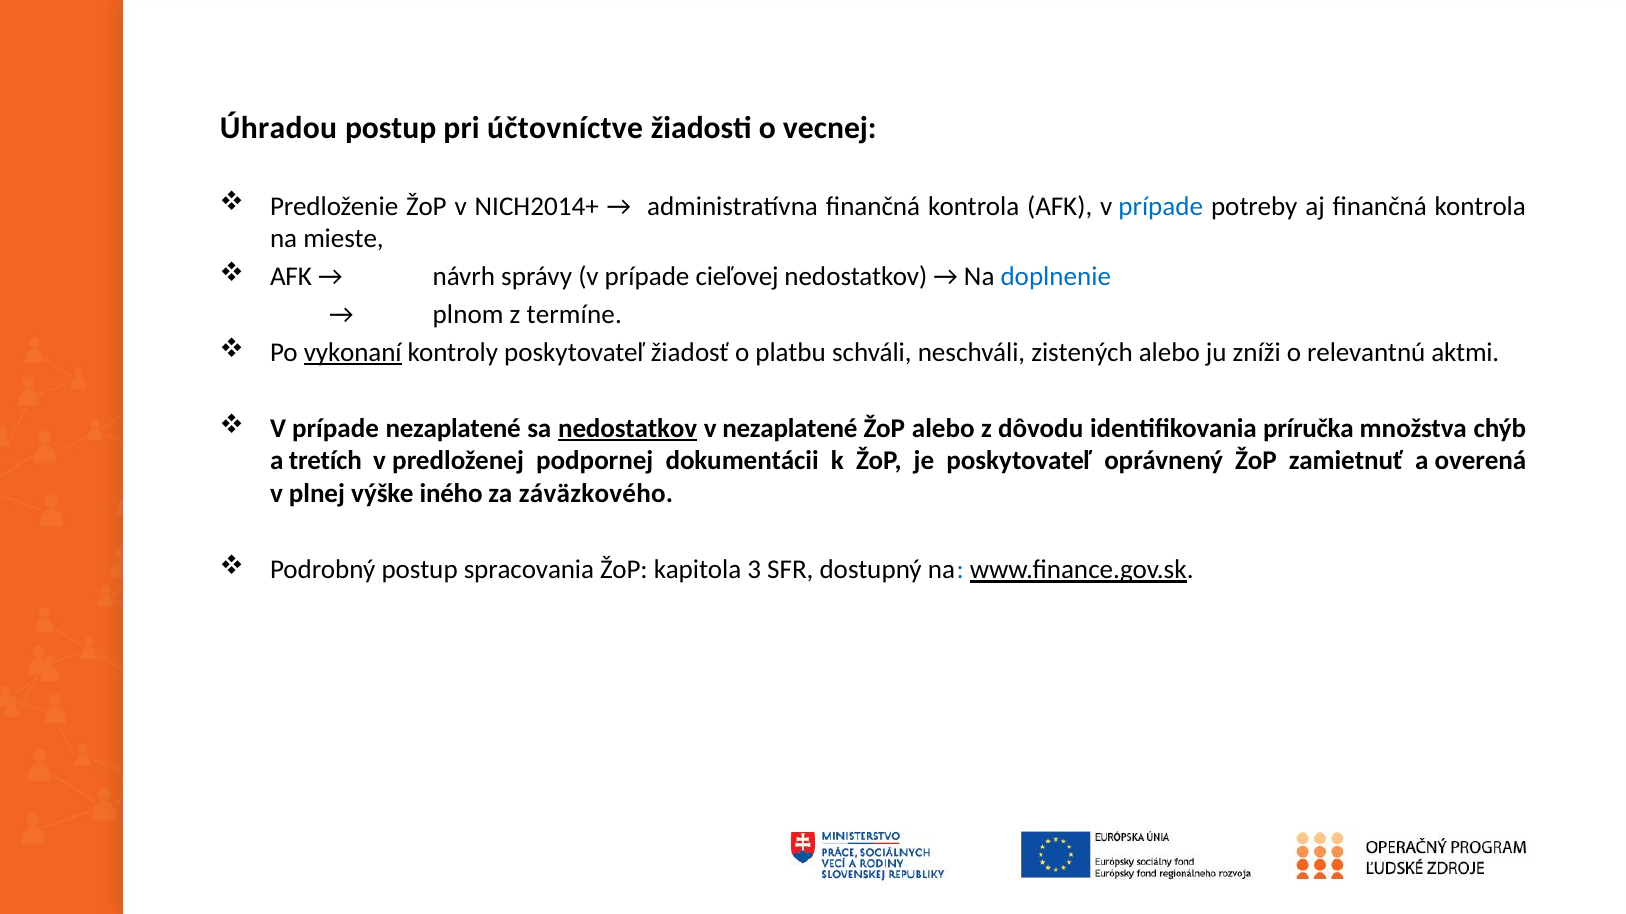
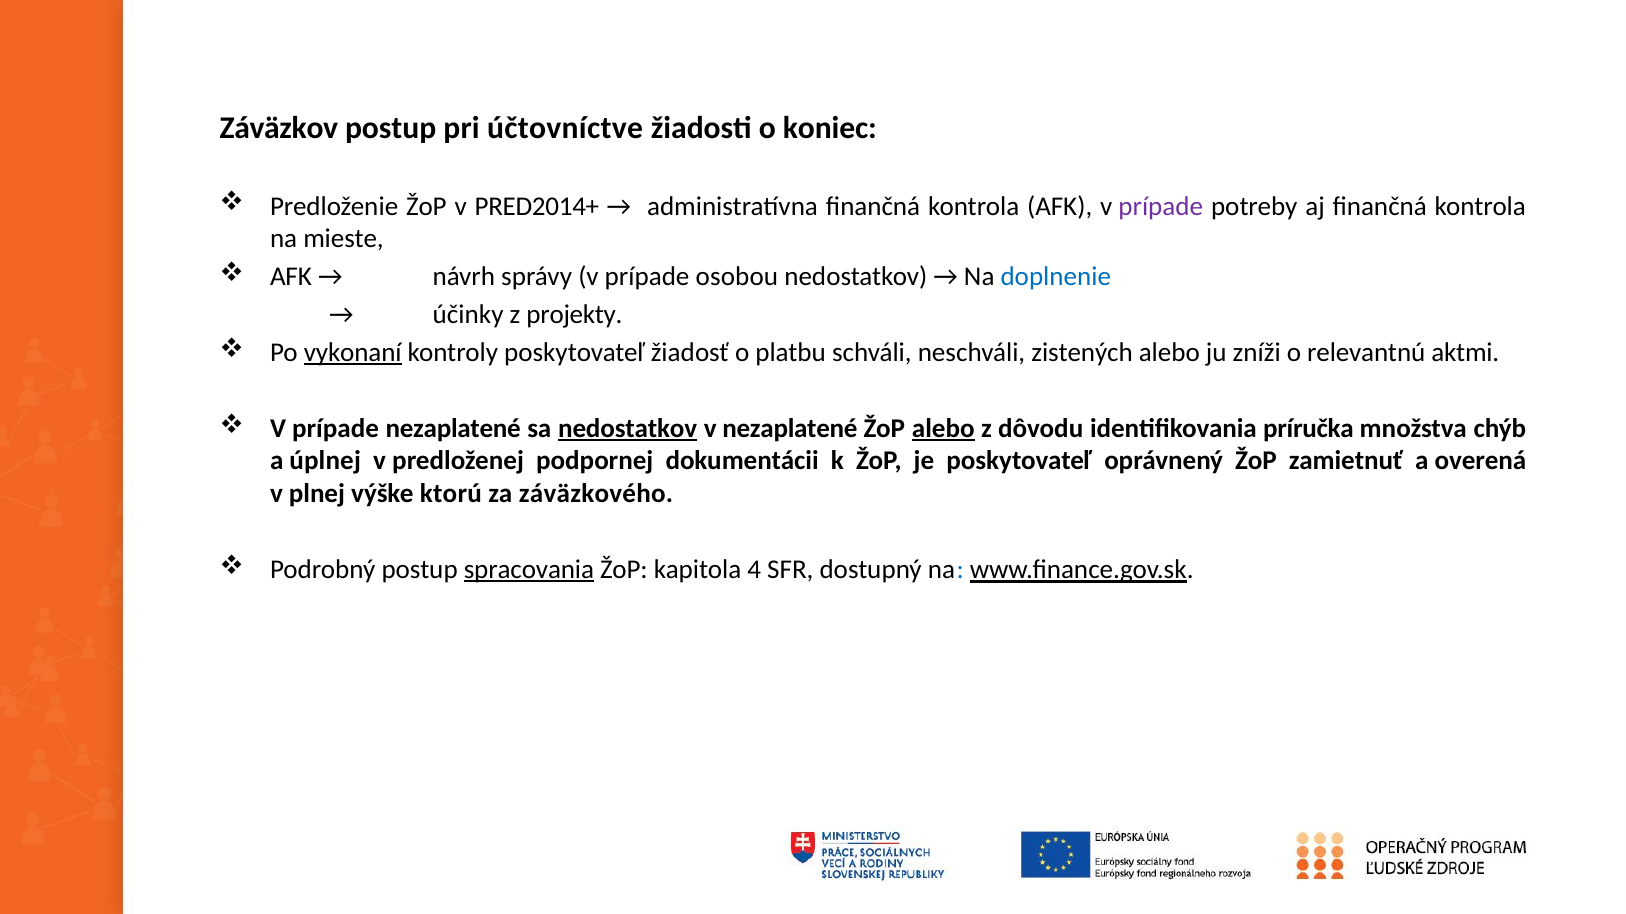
Úhradou: Úhradou -> Záväzkov
vecnej: vecnej -> koniec
NICH2014+: NICH2014+ -> PRED2014+
prípade at (1161, 206) colour: blue -> purple
cieľovej: cieľovej -> osobou
plnom: plnom -> účinky
termíne: termíne -> projekty
alebo at (943, 429) underline: none -> present
tretích: tretích -> úplnej
iného: iného -> ktorú
spracovania underline: none -> present
3: 3 -> 4
